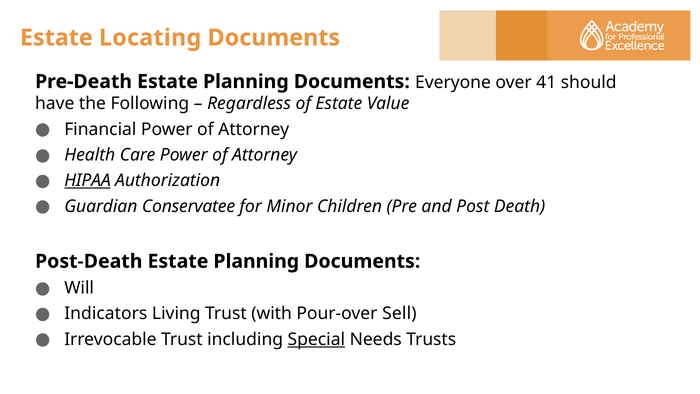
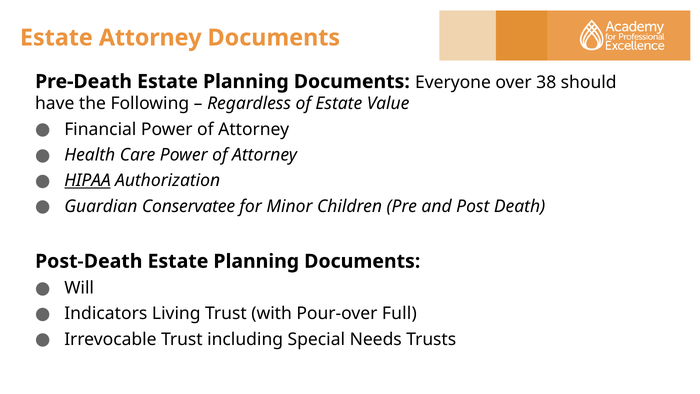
Estate Locating: Locating -> Attorney
41: 41 -> 38
Sell: Sell -> Full
Special underline: present -> none
